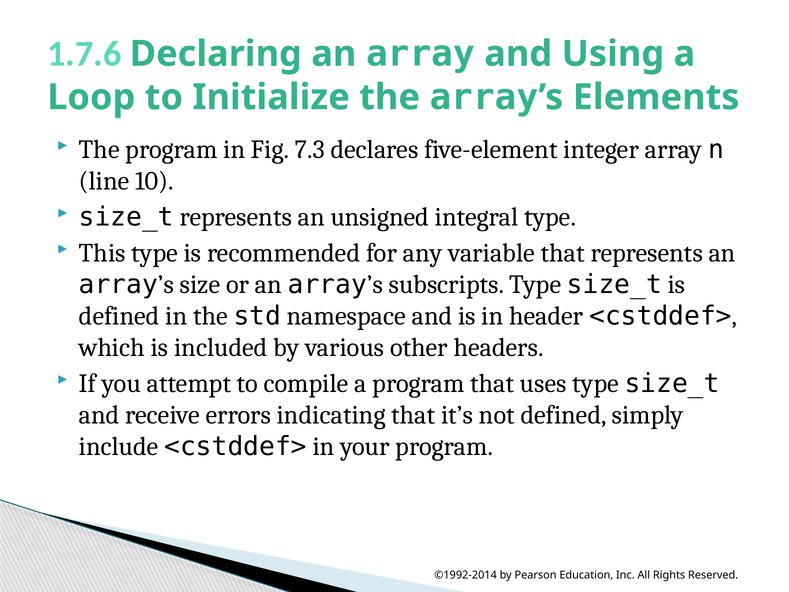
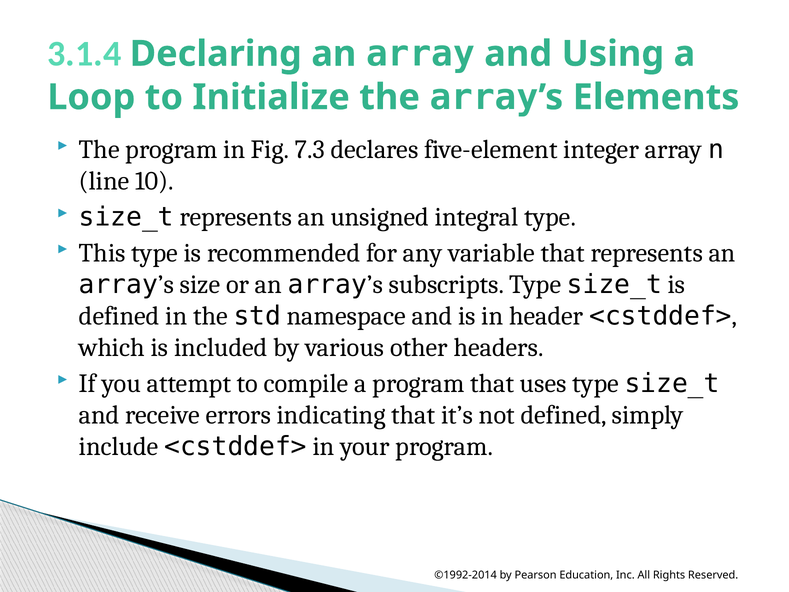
1.7.6: 1.7.6 -> 3.1.4
